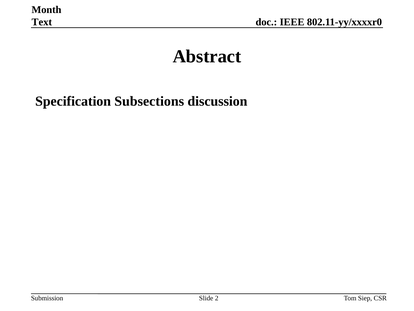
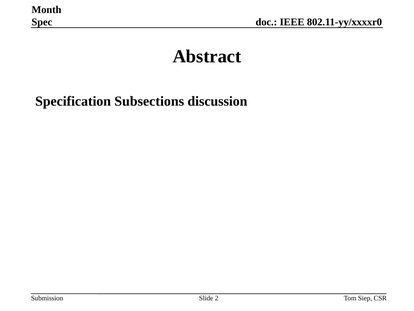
Text: Text -> Spec
